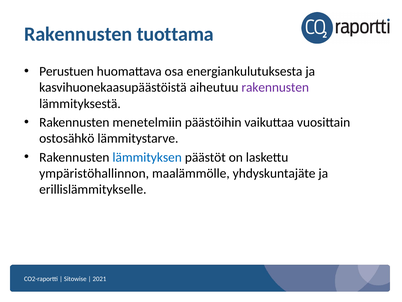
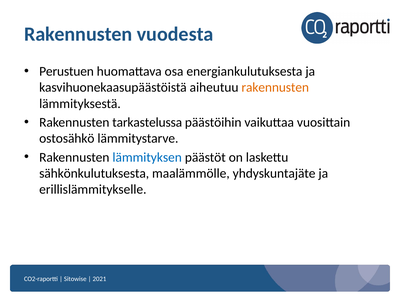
tuottama: tuottama -> vuodesta
rakennusten at (275, 87) colour: purple -> orange
menetelmiin: menetelmiin -> tarkastelussa
ympäristöhallinnon: ympäristöhallinnon -> sähkönkulutuksesta
